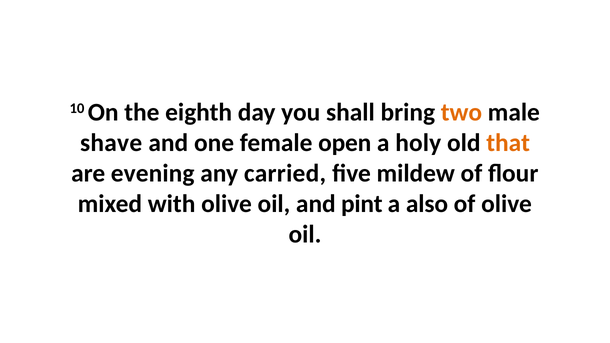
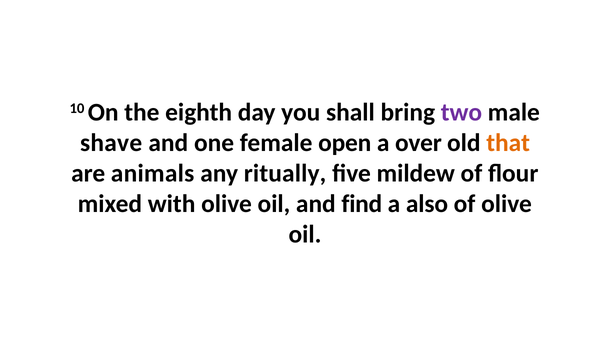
two colour: orange -> purple
holy: holy -> over
evening: evening -> animals
carried: carried -> ritually
pint: pint -> find
